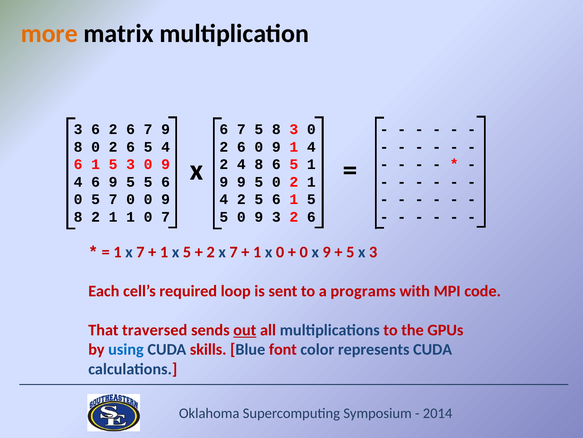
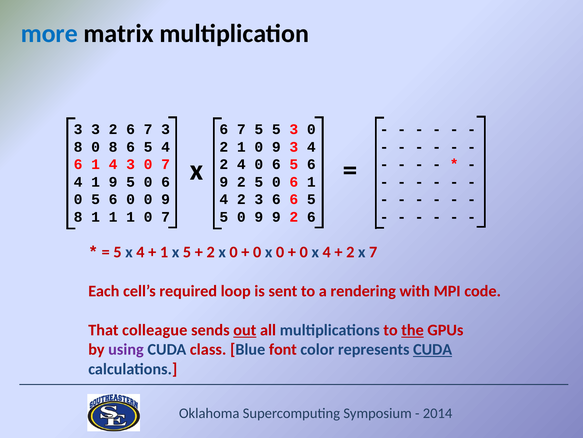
more colour: orange -> blue
3 6: 6 -> 3
7 9: 9 -> 3
7 5 8: 8 -> 5
8 0 2: 2 -> 8
6 at (241, 147): 6 -> 1
9 1: 1 -> 3
5 at (113, 164): 5 -> 4
3 0 9: 9 -> 7
4 8: 8 -> 0
6 5 1: 1 -> 6
6 at (96, 182): 6 -> 1
9 5 5: 5 -> 0
9 at (241, 182): 9 -> 2
2 at (294, 182): 2 -> 6
0 5 7: 7 -> 6
2 5: 5 -> 3
1 at (294, 199): 1 -> 6
8 2: 2 -> 1
9 3: 3 -> 9
1 at (117, 252): 1 -> 5
7 at (140, 252): 7 -> 4
2 x 7: 7 -> 0
1 at (257, 252): 1 -> 0
0 x 9: 9 -> 4
5 at (350, 252): 5 -> 2
x 3: 3 -> 7
programs: programs -> rendering
traversed: traversed -> colleague
the underline: none -> present
using colour: blue -> purple
skills: skills -> class
CUDA at (433, 349) underline: none -> present
